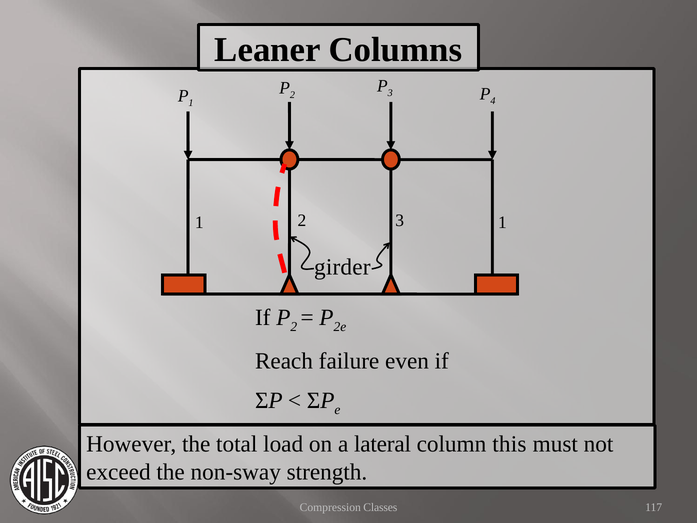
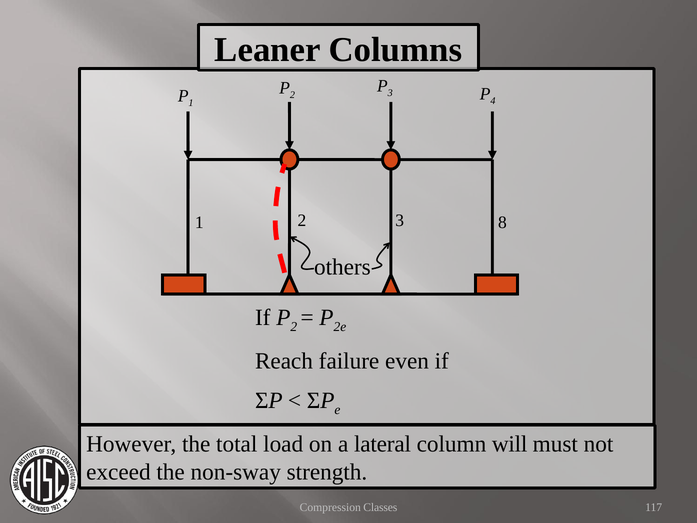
3 1: 1 -> 8
girder: girder -> others
this: this -> will
